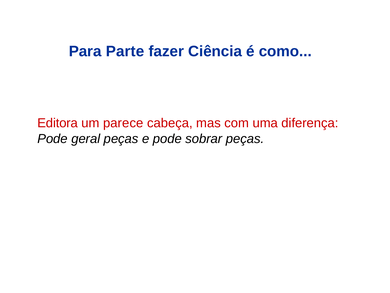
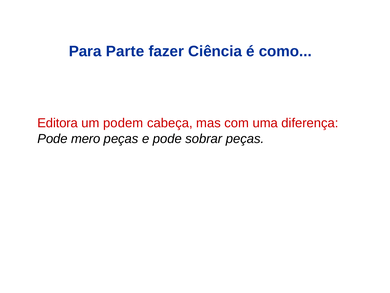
parece: parece -> podem
geral: geral -> mero
